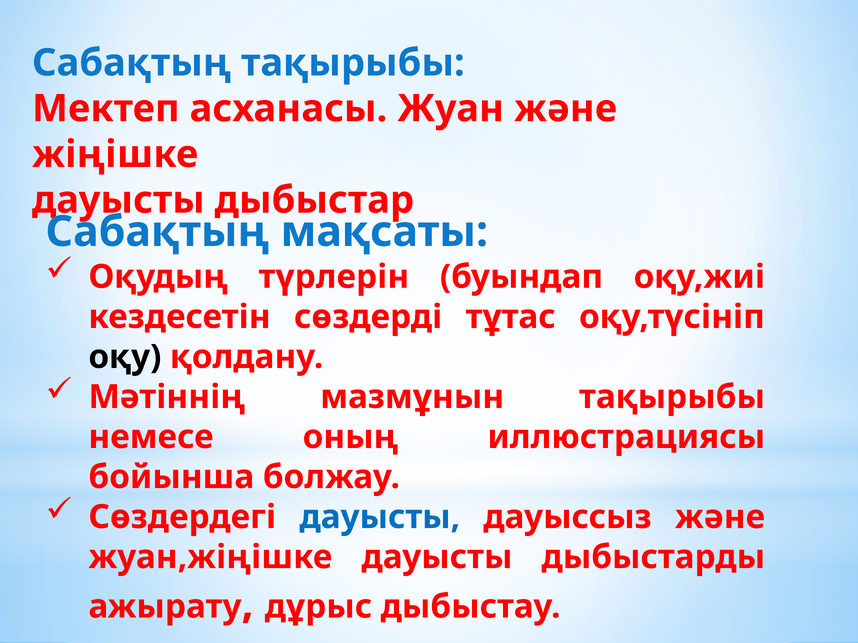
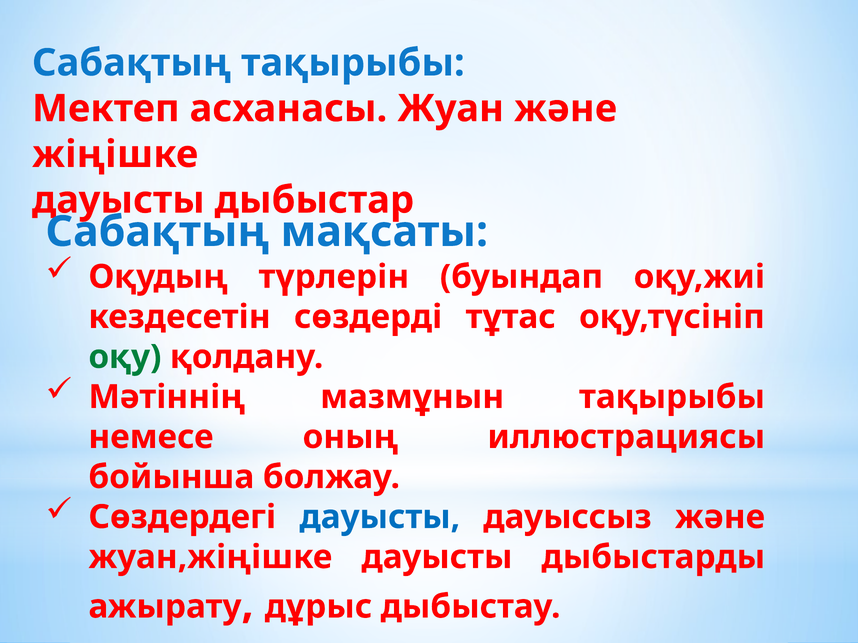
оқу colour: black -> green
